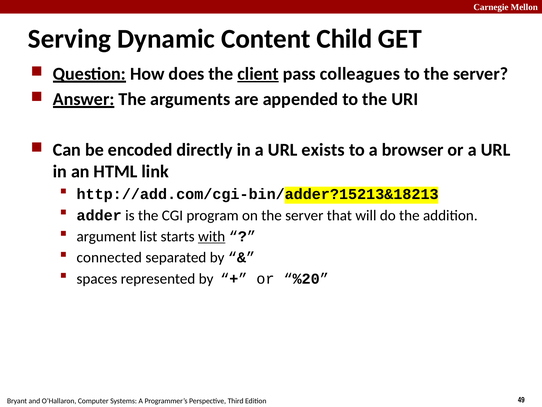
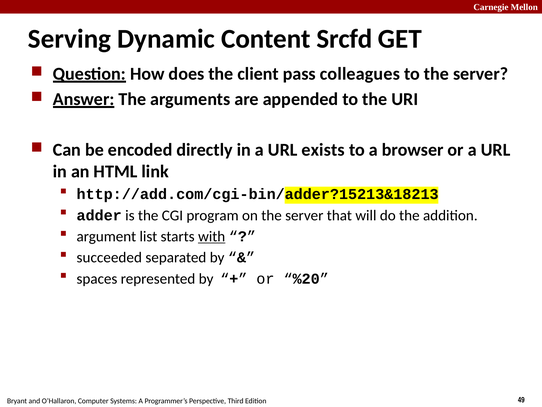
Child: Child -> Srcfd
client underline: present -> none
connected: connected -> succeeded
